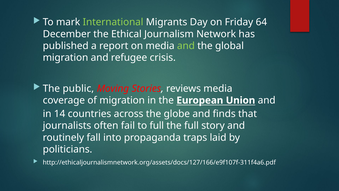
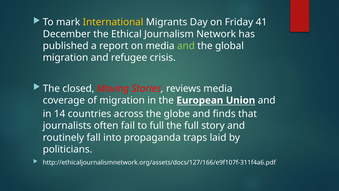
International colour: light green -> yellow
64: 64 -> 41
public: public -> closed
